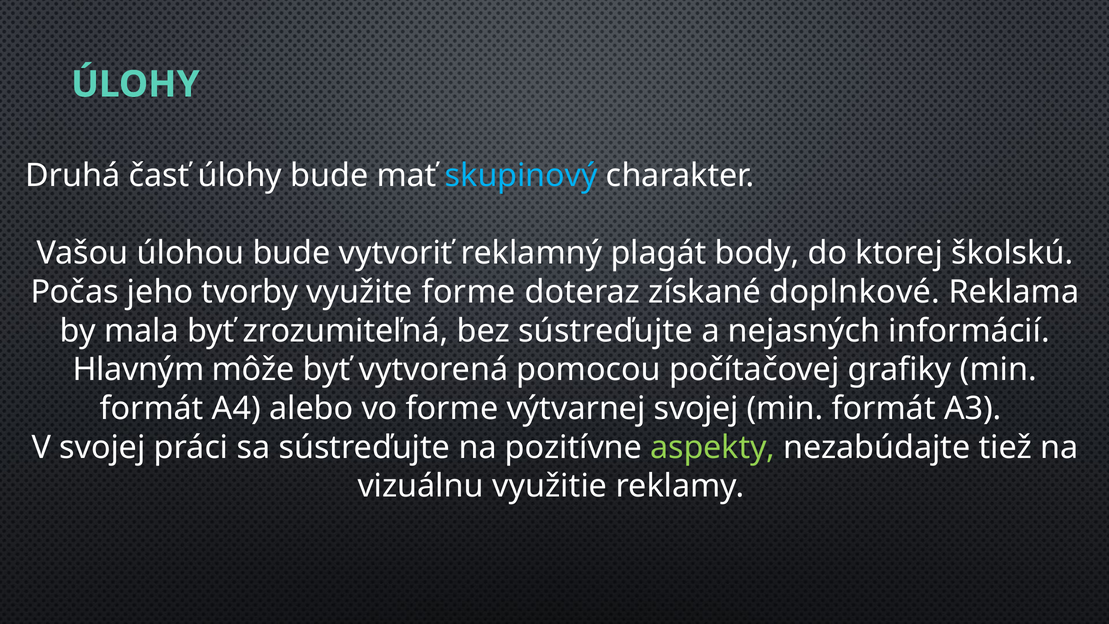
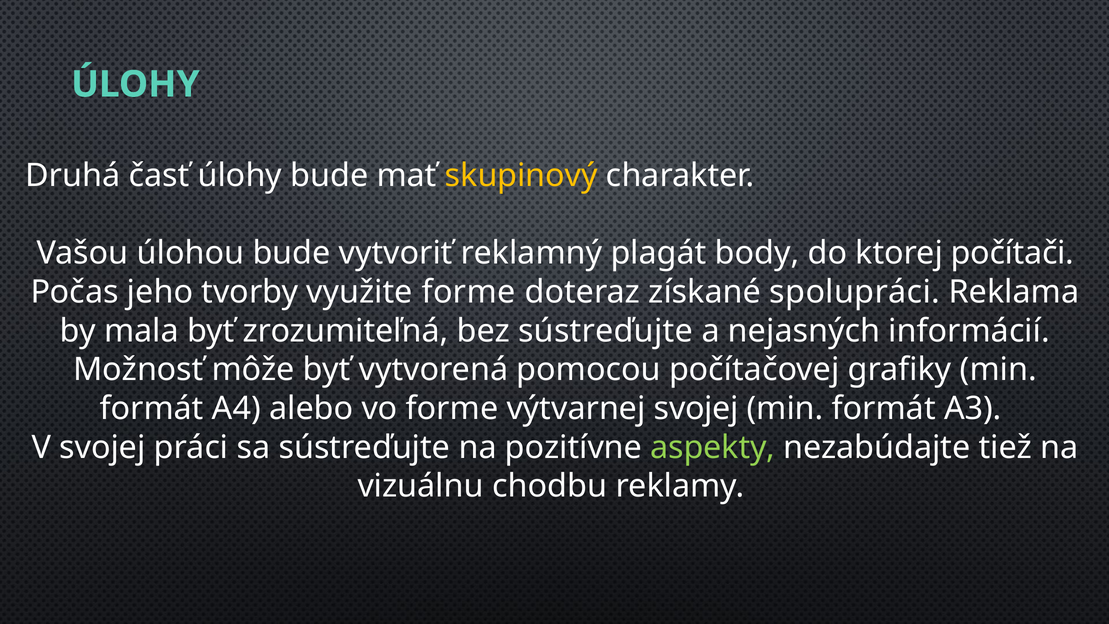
skupinový colour: light blue -> yellow
školskú: školskú -> počítači
doplnkové: doplnkové -> spolupráci
Hlavným: Hlavným -> Možnosť
využitie: využitie -> chodbu
